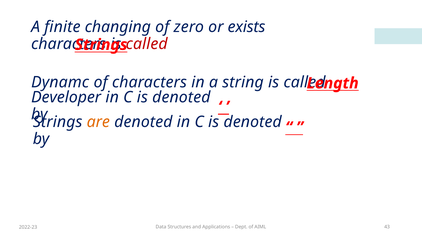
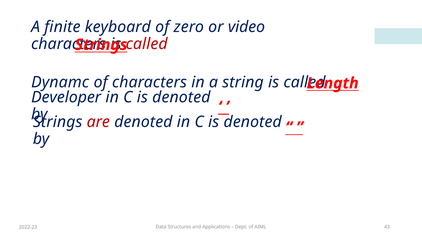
changing: changing -> keyboard
exists: exists -> video
are colour: orange -> red
